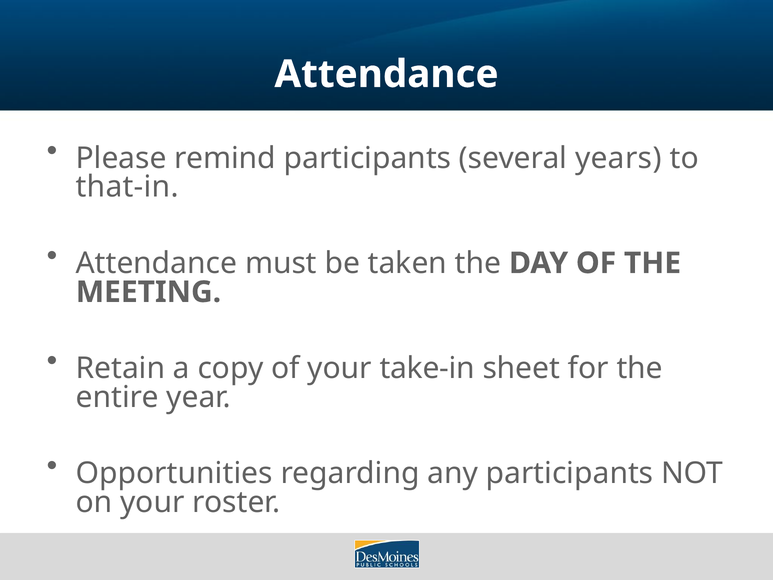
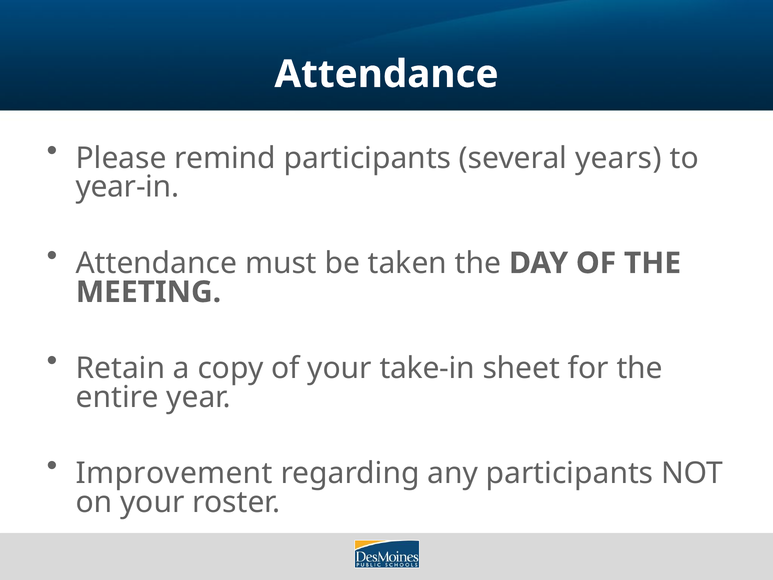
that-in: that-in -> year-in
Opportunities: Opportunities -> Improvement
